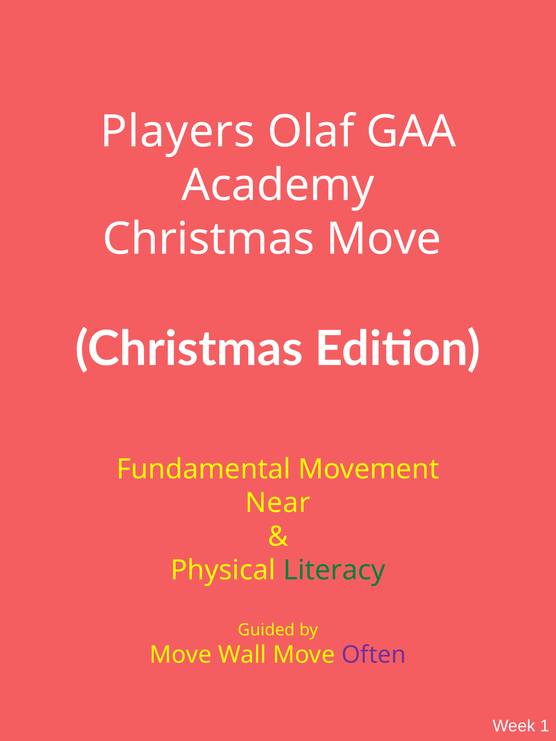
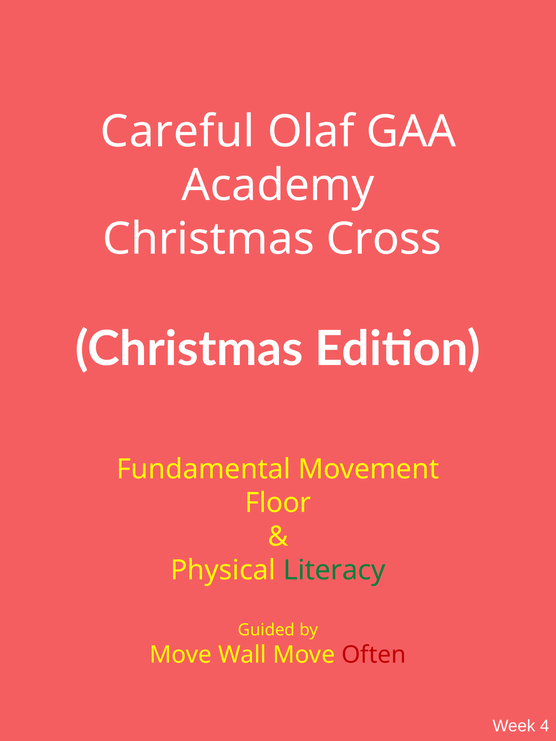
Players: Players -> Careful
Christmas Move: Move -> Cross
Near: Near -> Floor
Often colour: purple -> red
1: 1 -> 4
